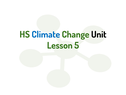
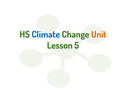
Unit colour: black -> orange
